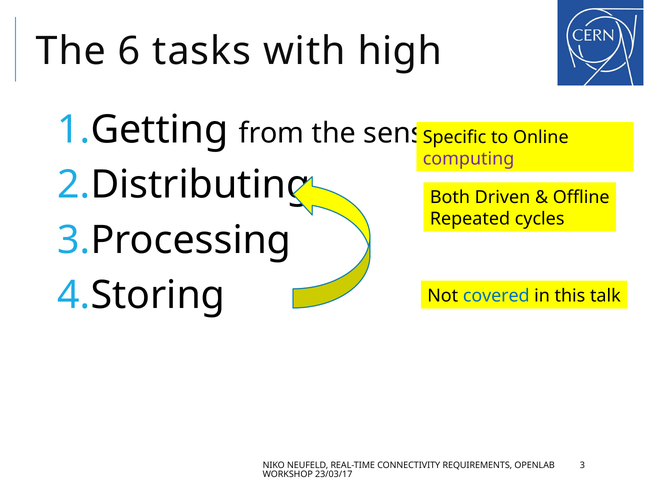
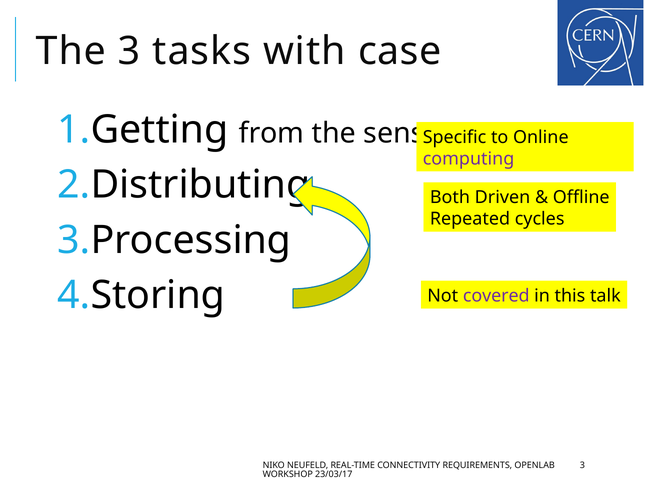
The 6: 6 -> 3
high: high -> case
covered colour: blue -> purple
